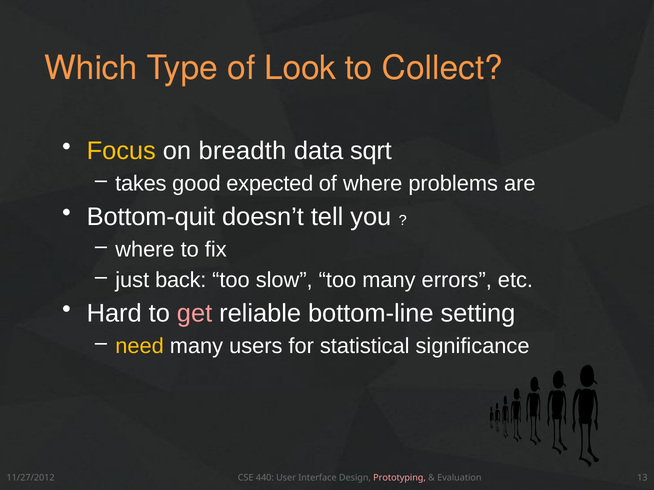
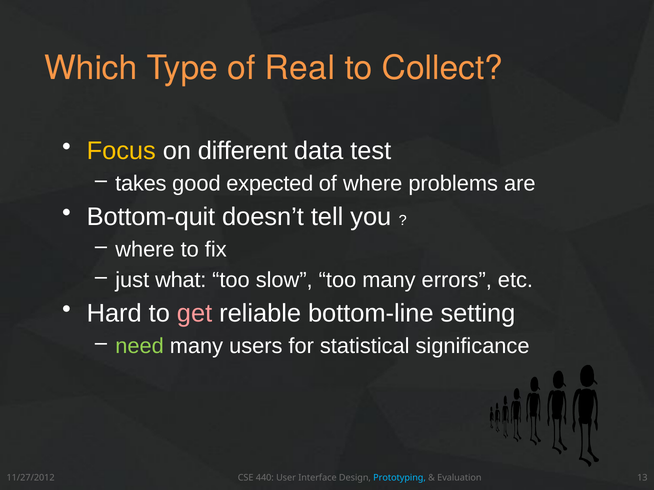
Look: Look -> Real
breadth: breadth -> different
sqrt: sqrt -> test
back: back -> what
need colour: yellow -> light green
Prototyping colour: pink -> light blue
